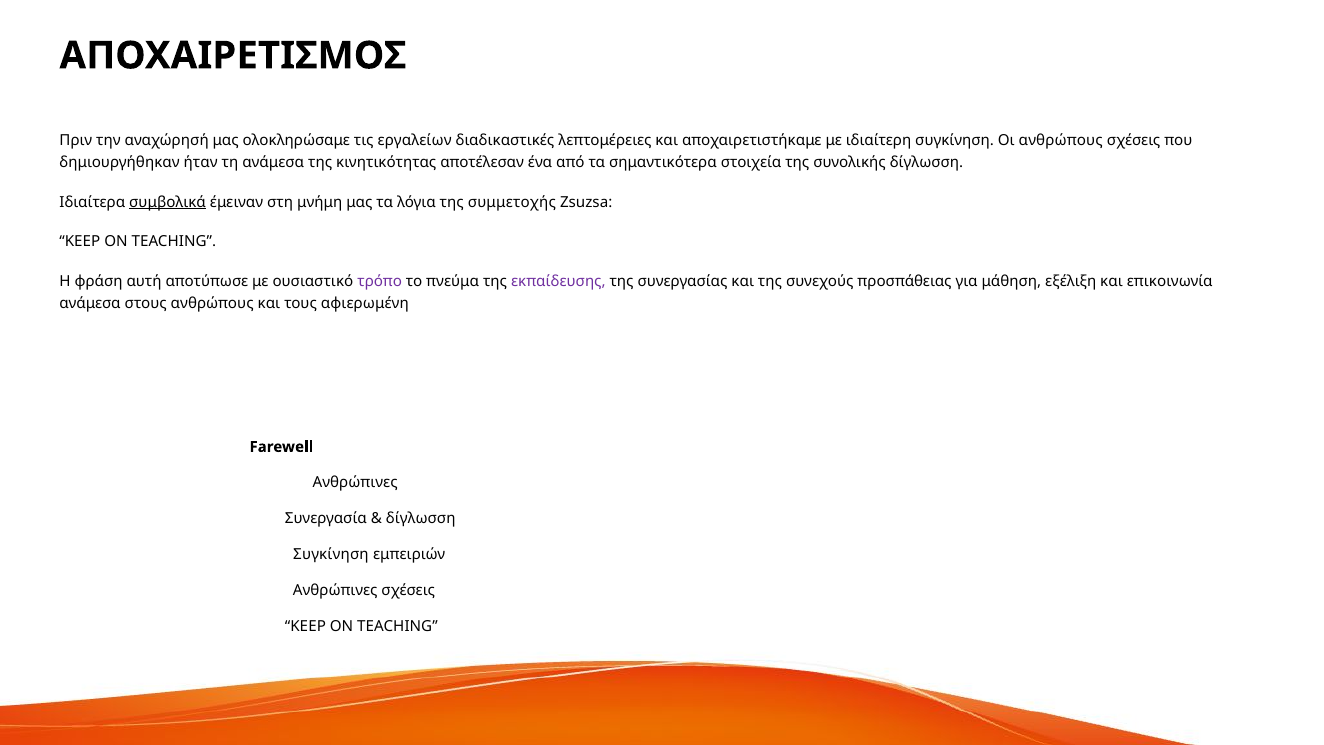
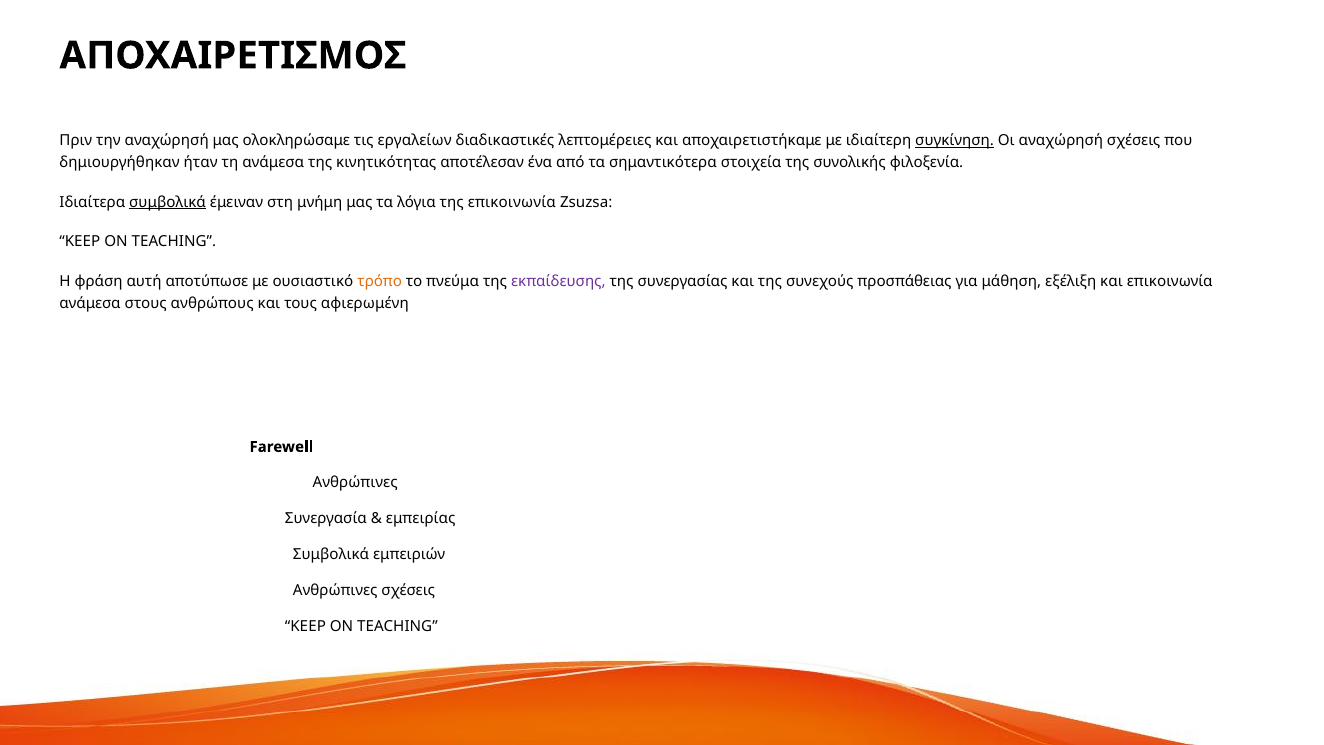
συγκίνηση at (955, 141) underline: none -> present
Οι ανθρώπους: ανθρώπους -> αναχώρησή
συνολικής δίγλωσση: δίγλωσση -> φιλοξενία
της συμμετοχής: συμμετοχής -> επικοινωνία
τρόπο colour: purple -> orange
δίγλωσση at (421, 519): δίγλωσση -> εμπειρίας
Συγκίνηση at (331, 554): Συγκίνηση -> Συμβολικά
